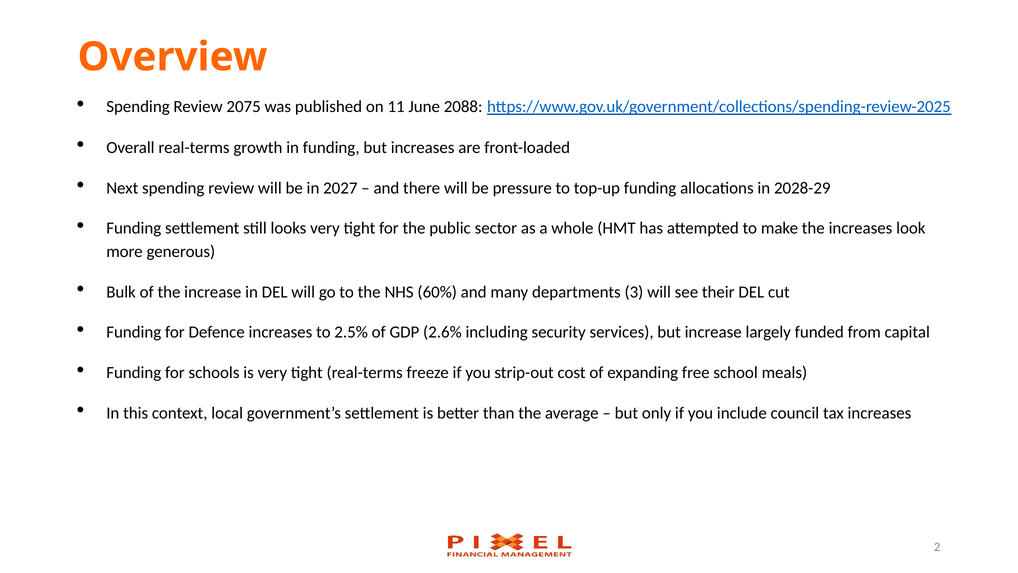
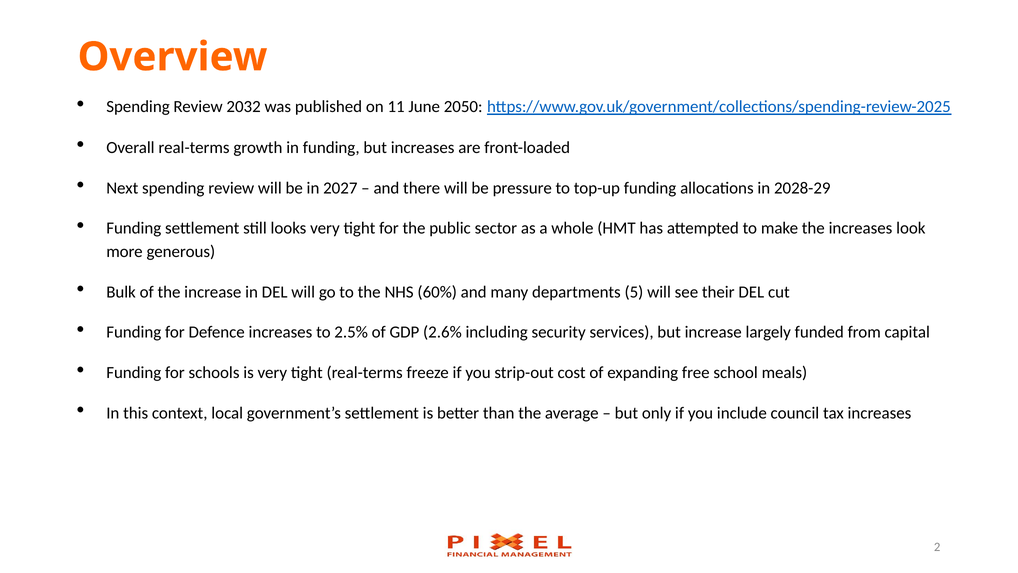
2075: 2075 -> 2032
2088: 2088 -> 2050
3: 3 -> 5
